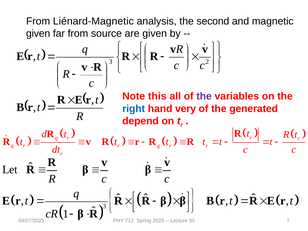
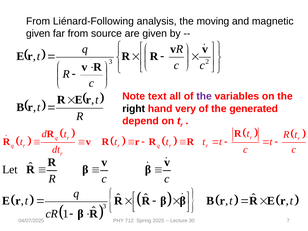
Liénard-Magnetic: Liénard-Magnetic -> Liénard-Following
second: second -> moving
this: this -> text
right colour: blue -> black
